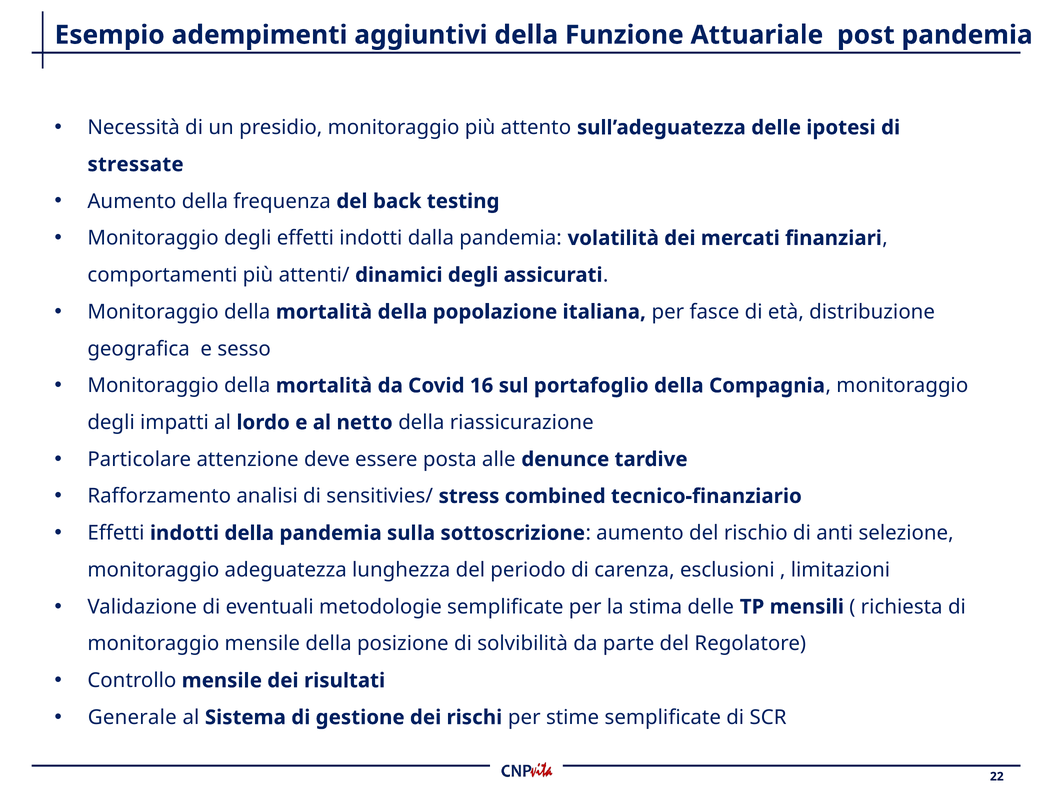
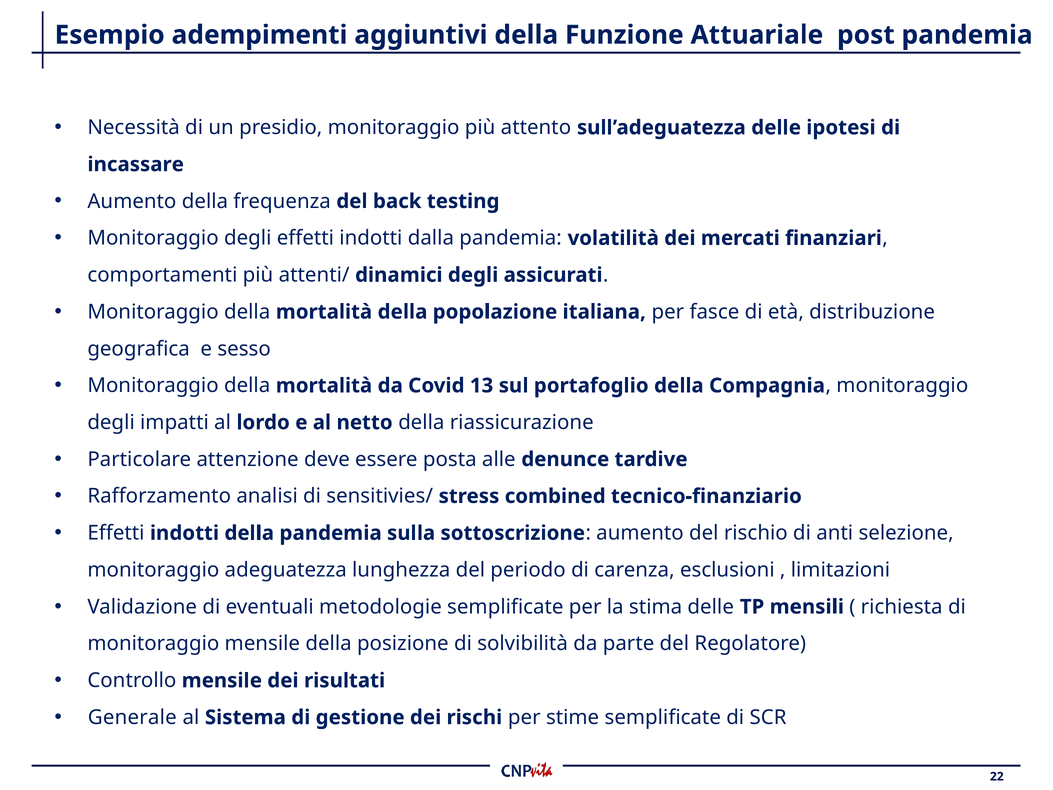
stressate: stressate -> incassare
16: 16 -> 13
